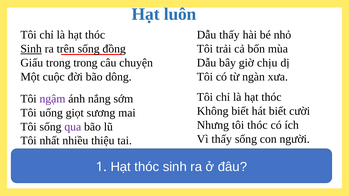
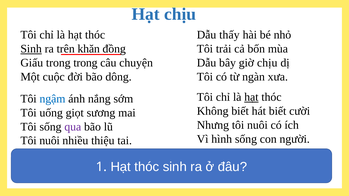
Hạt luôn: luôn -> chịu
trên sống: sống -> khăn
hạt at (251, 97) underline: none -> present
ngậm colour: purple -> blue
Nhưng tôi thóc: thóc -> nuôi
Vì thấy: thấy -> hình
nhất at (50, 141): nhất -> nuôi
